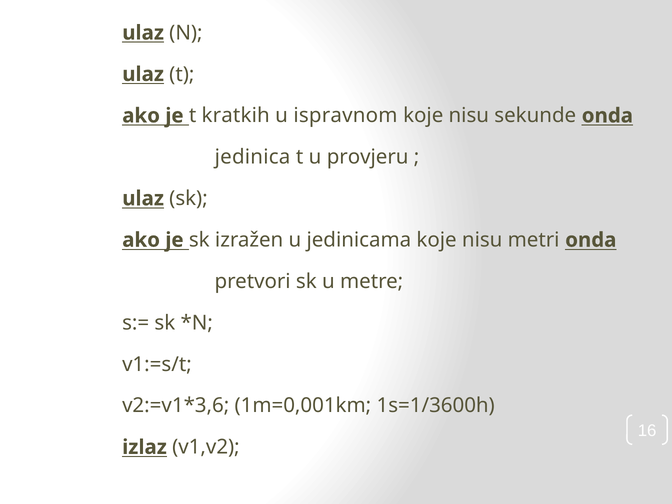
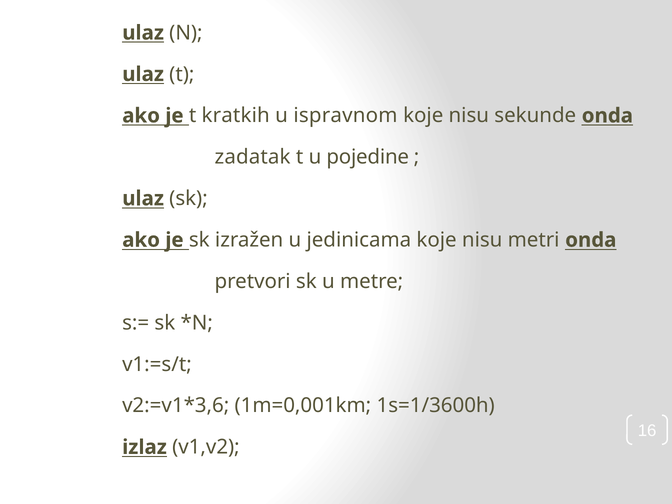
jedinica: jedinica -> zadatak
provjeru: provjeru -> pojedine
